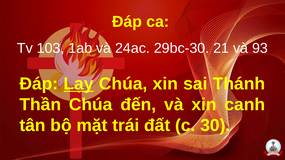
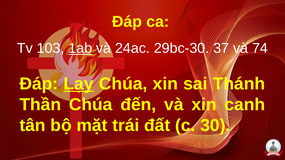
1ab underline: none -> present
21: 21 -> 37
93: 93 -> 74
